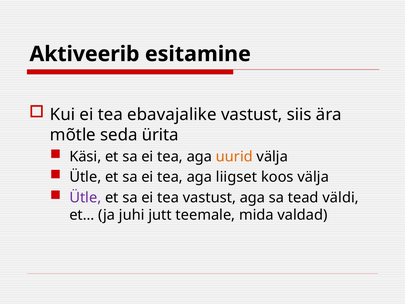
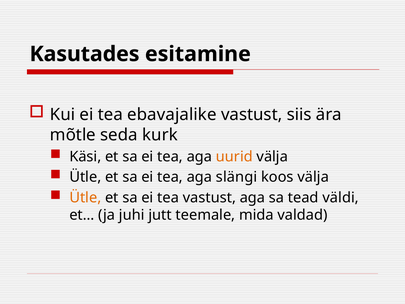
Aktiveerib: Aktiveerib -> Kasutades
ürita: ürita -> kurk
liigset: liigset -> slängi
Ütle at (85, 197) colour: purple -> orange
